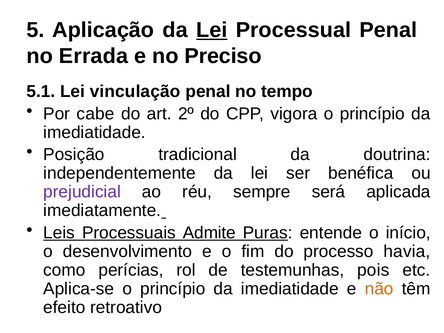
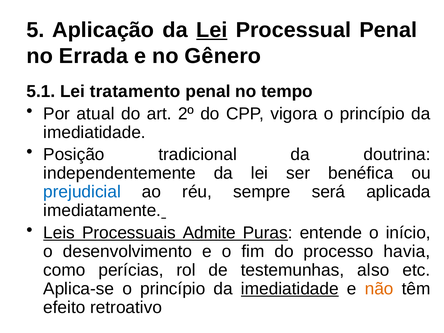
Preciso: Preciso -> Gênero
vinculação: vinculação -> tratamento
cabe: cabe -> atual
prejudicial colour: purple -> blue
pois: pois -> also
imediatidade at (290, 289) underline: none -> present
